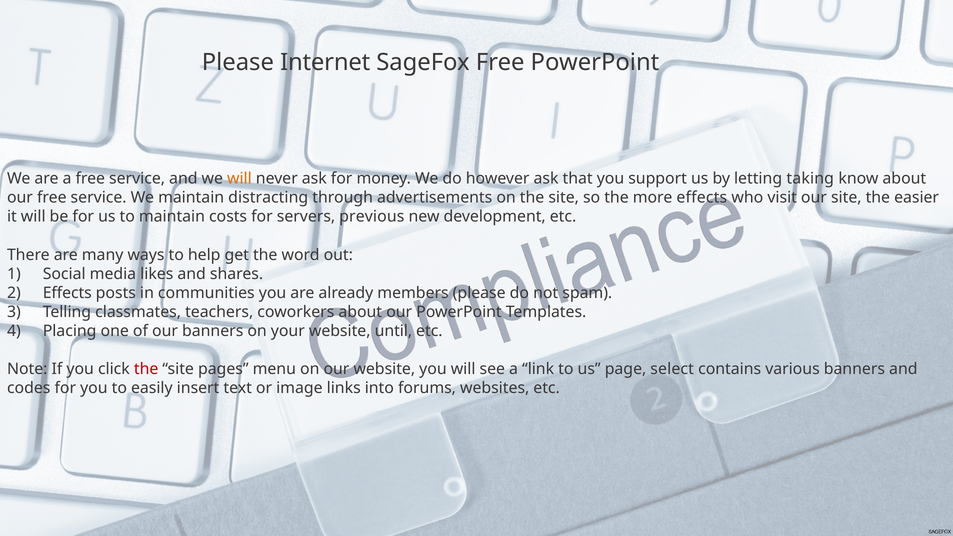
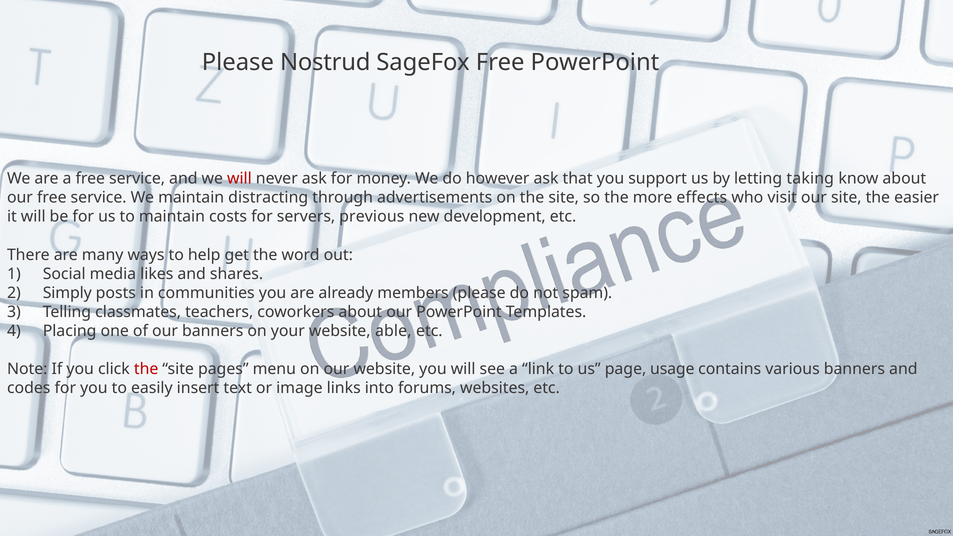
Internet: Internet -> Nostrud
will at (239, 179) colour: orange -> red
Effects at (67, 293): Effects -> Simply
until: until -> able
select: select -> usage
